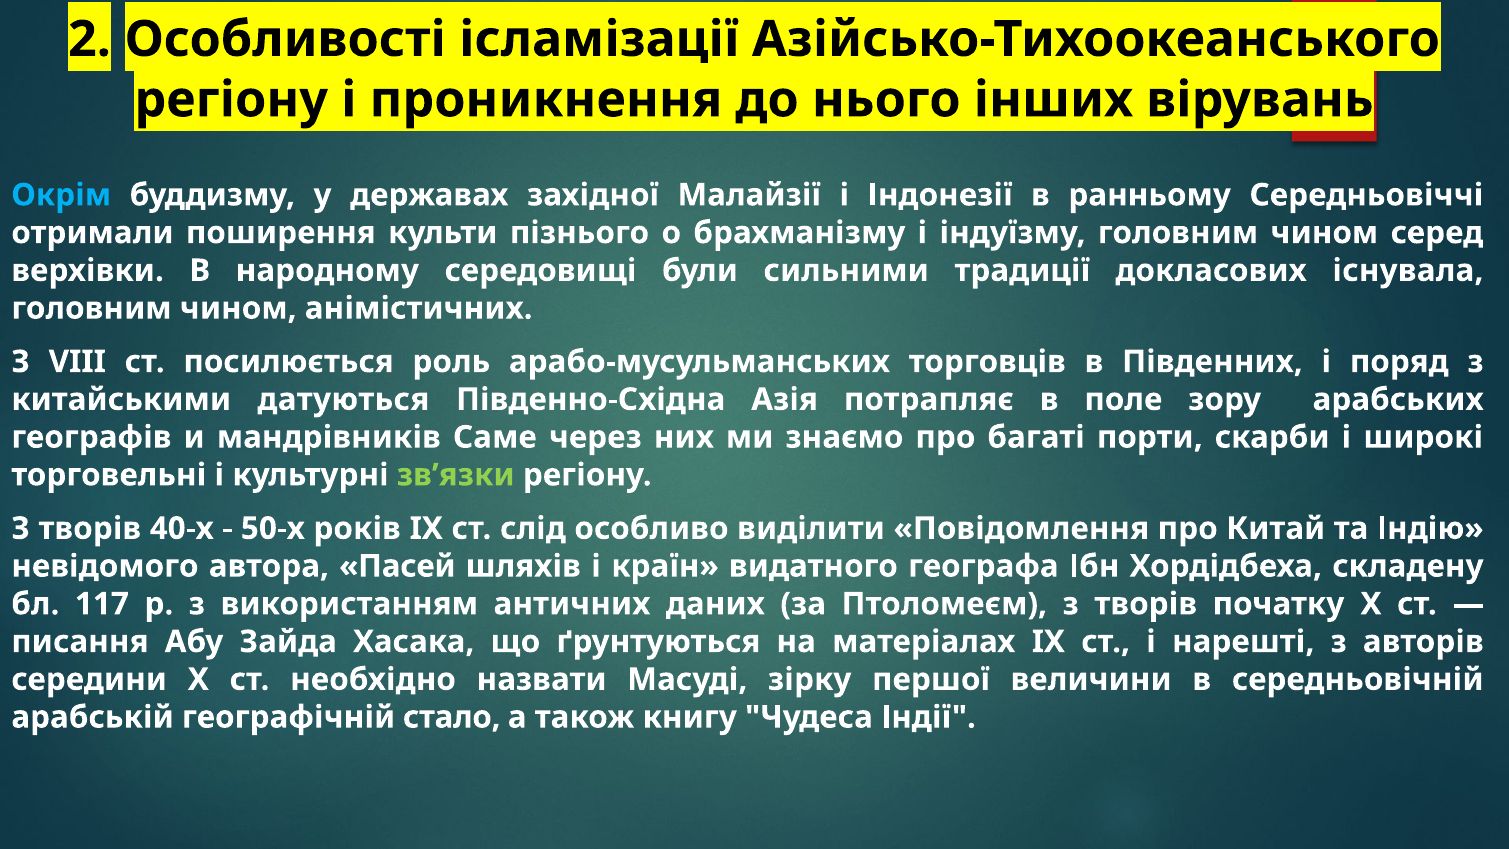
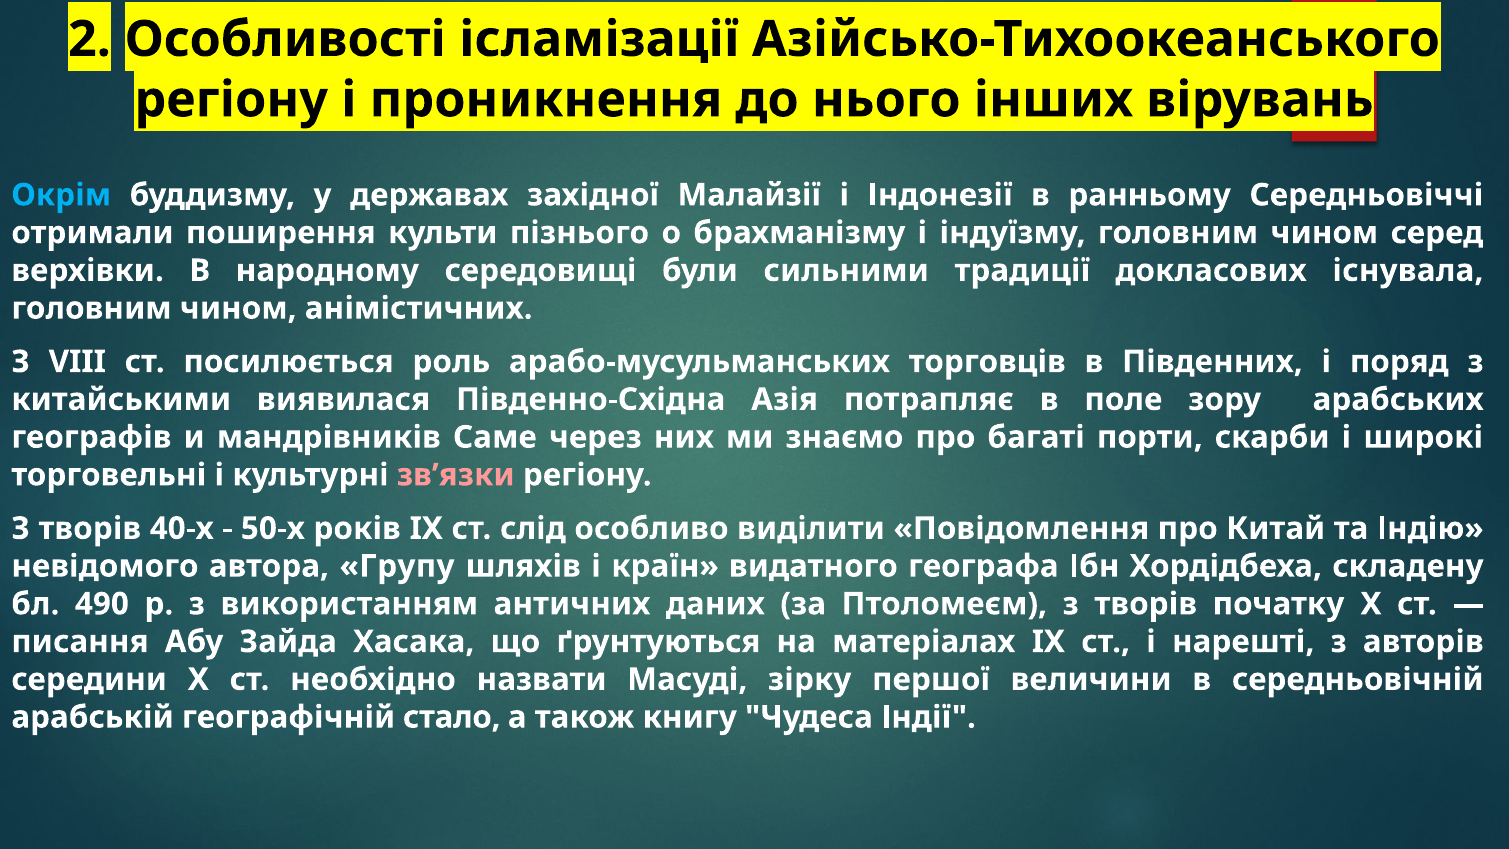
датуються: датуються -> виявилася
зв’язки colour: light green -> pink
Пасей: Пасей -> Групу
117: 117 -> 490
